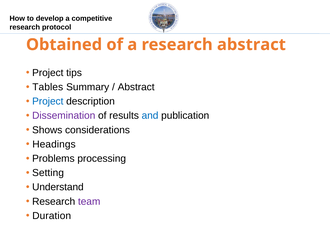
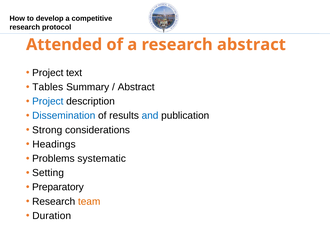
Obtained: Obtained -> Attended
tips: tips -> text
Dissemination colour: purple -> blue
Shows: Shows -> Strong
processing: processing -> systematic
Understand: Understand -> Preparatory
team colour: purple -> orange
